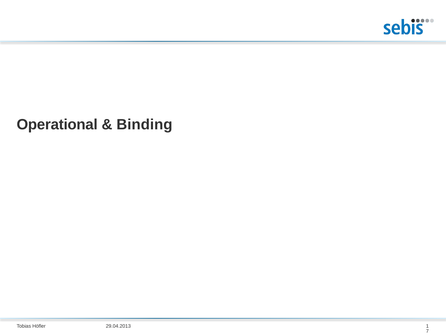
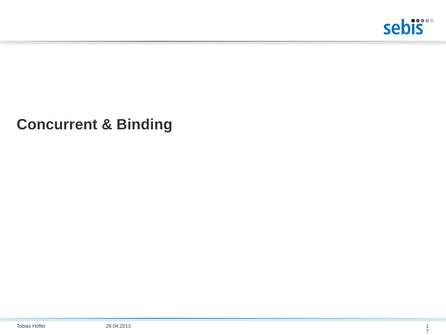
Operational: Operational -> Concurrent
